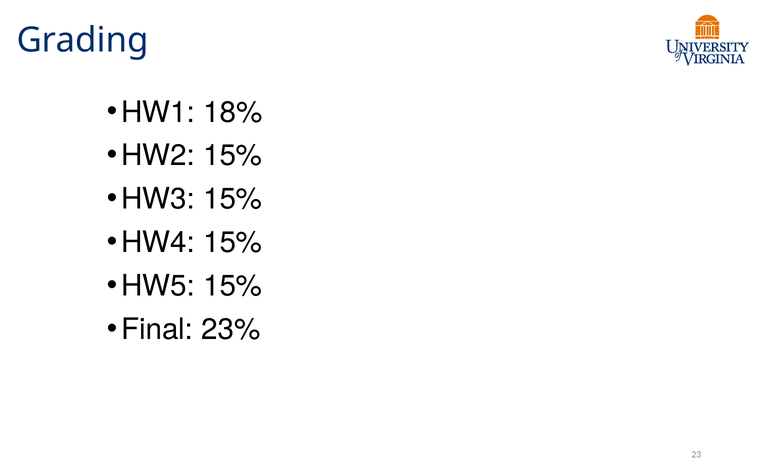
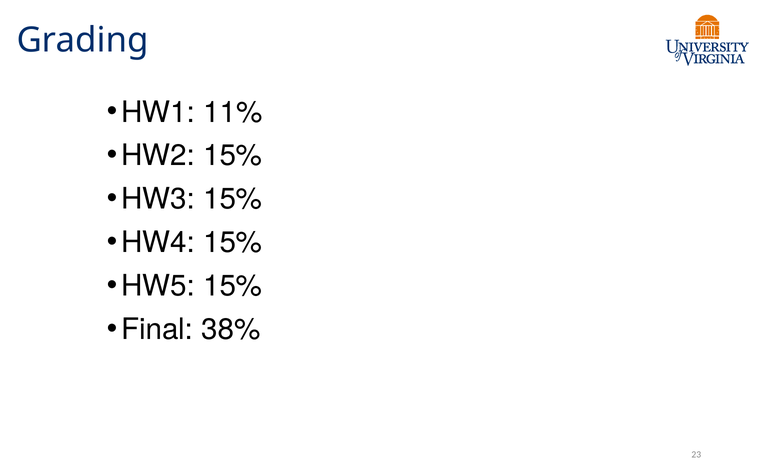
18%: 18% -> 11%
23%: 23% -> 38%
